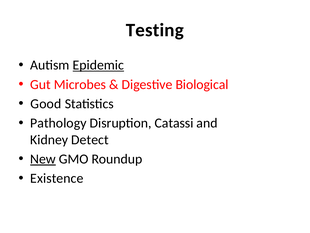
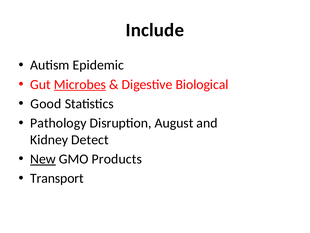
Testing: Testing -> Include
Epidemic underline: present -> none
Microbes underline: none -> present
Catassi: Catassi -> August
Roundup: Roundup -> Products
Existence: Existence -> Transport
